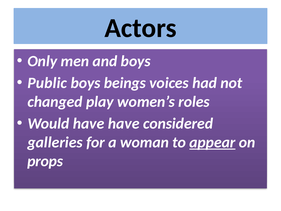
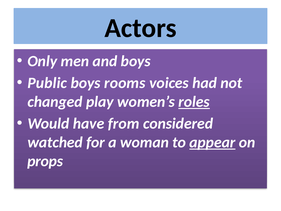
beings: beings -> rooms
roles underline: none -> present
have have: have -> from
galleries: galleries -> watched
